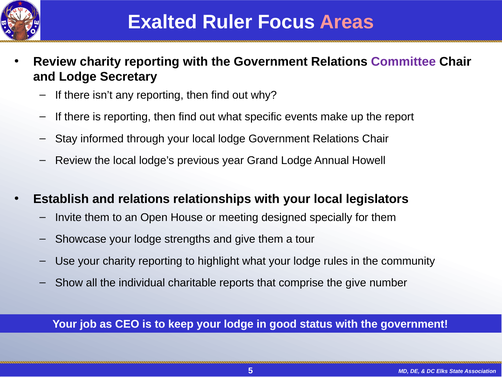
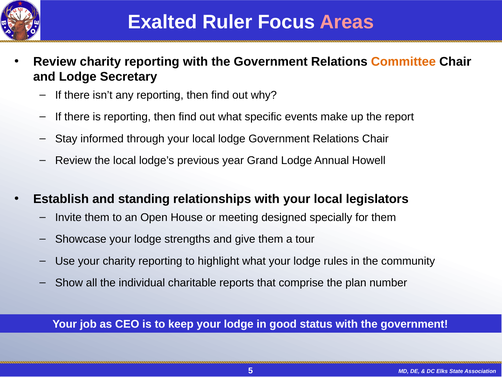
Committee colour: purple -> orange
and relations: relations -> standing
the give: give -> plan
